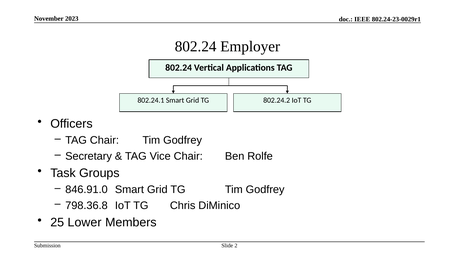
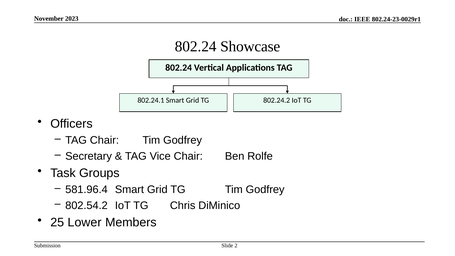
Employer: Employer -> Showcase
846.91.0: 846.91.0 -> 581.96.4
798.36.8: 798.36.8 -> 802.54.2
